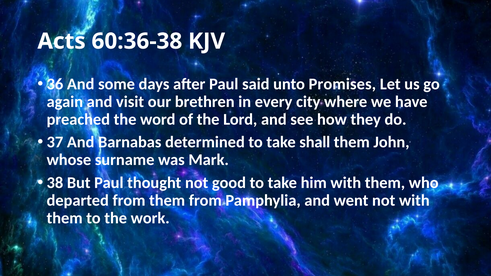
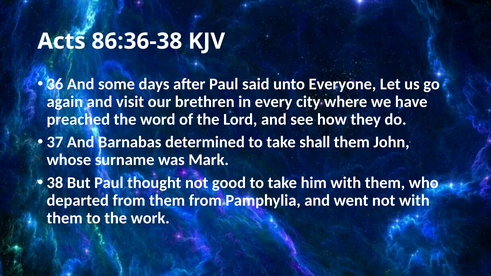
60:36-38: 60:36-38 -> 86:36-38
Promises: Promises -> Everyone
